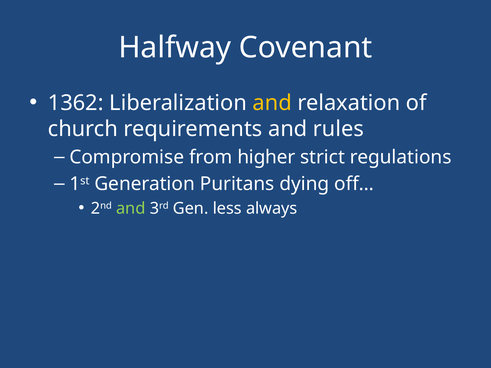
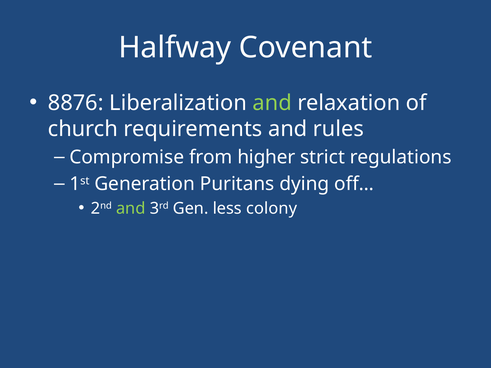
1362: 1362 -> 8876
and at (272, 103) colour: yellow -> light green
always: always -> colony
